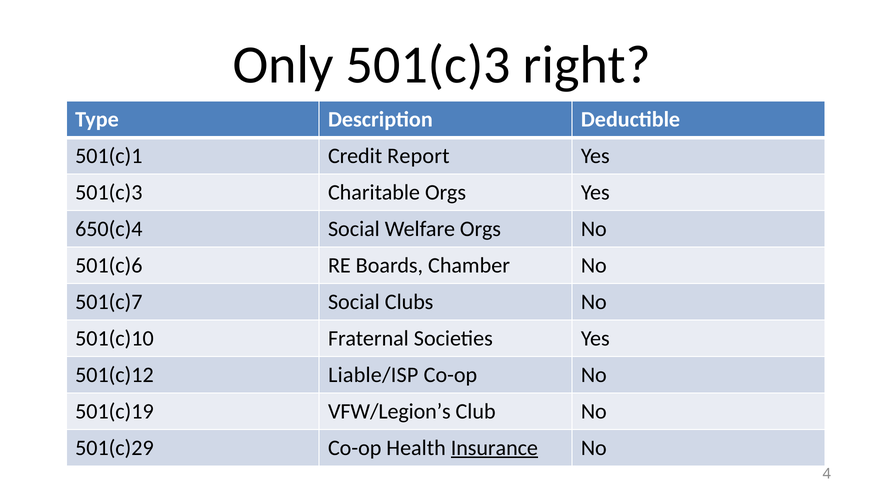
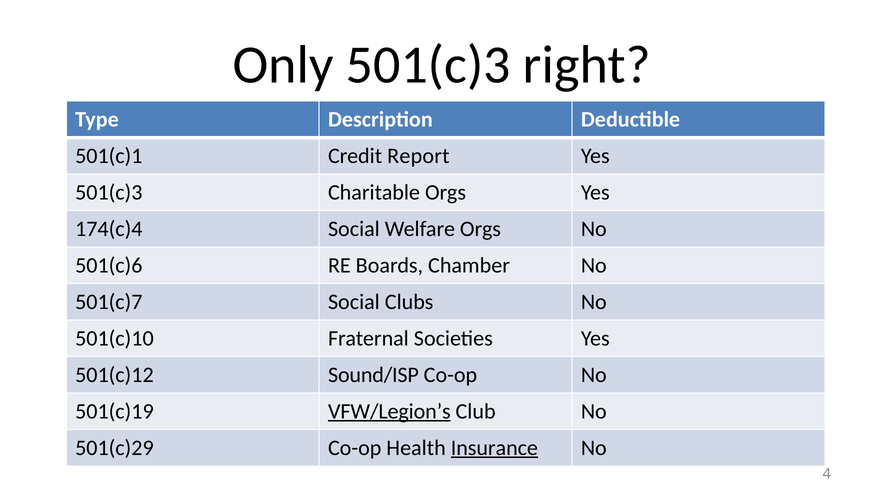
650(c)4: 650(c)4 -> 174(c)4
Liable/ISP: Liable/ISP -> Sound/ISP
VFW/Legion’s underline: none -> present
